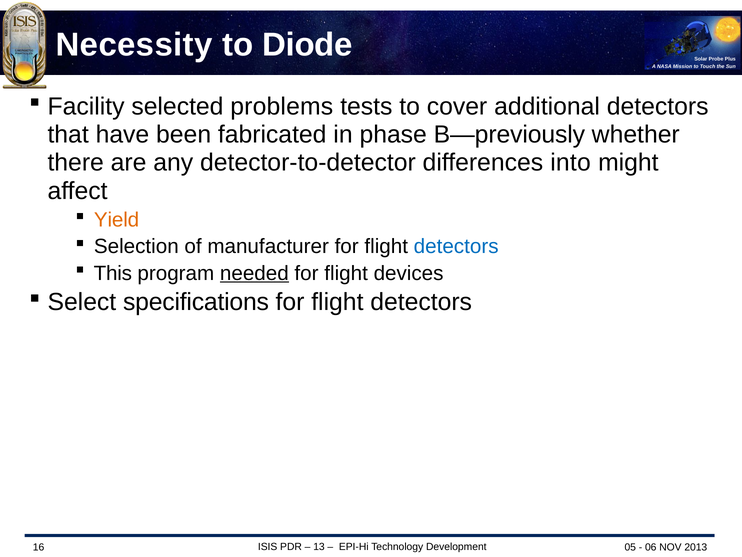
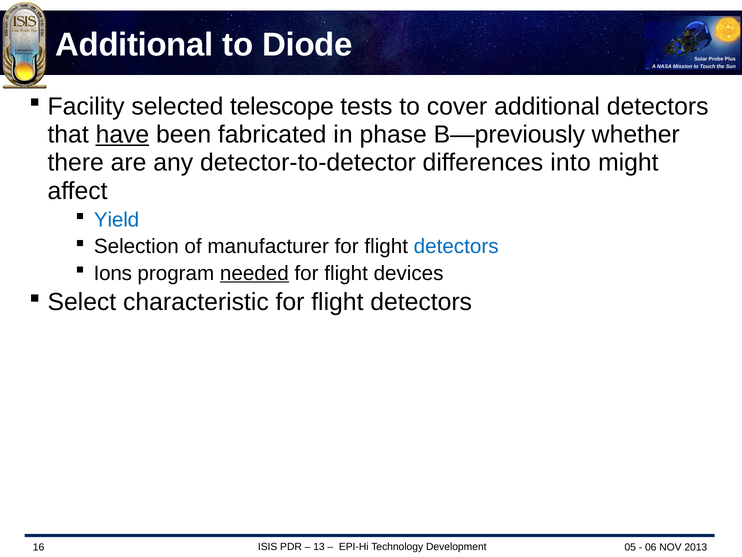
Necessity at (134, 45): Necessity -> Additional
problems: problems -> telescope
have underline: none -> present
Yield colour: orange -> blue
This: This -> Ions
specifications: specifications -> characteristic
